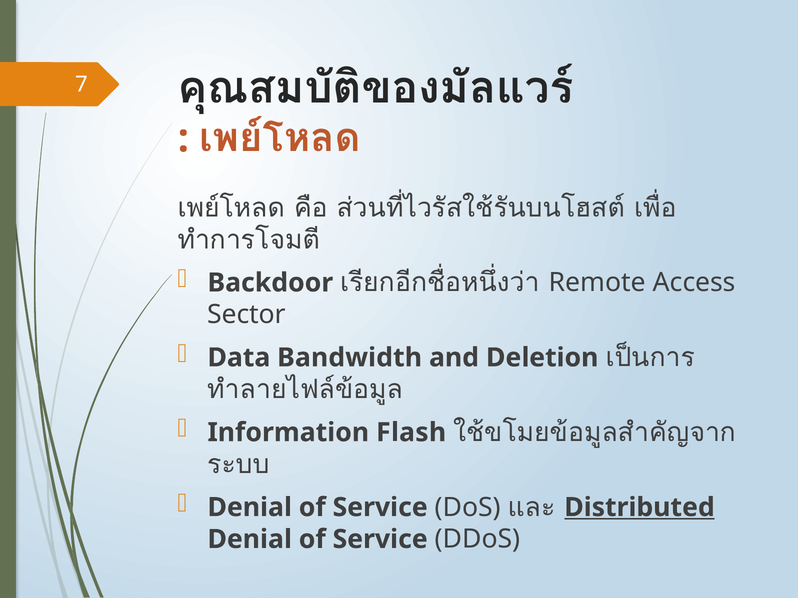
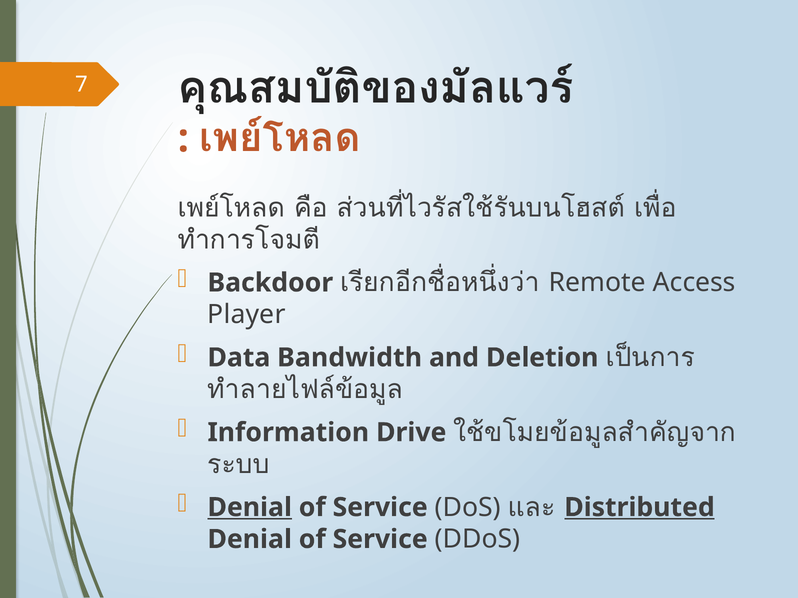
Sector: Sector -> Player
Flash: Flash -> Drive
Denial at (250, 508) underline: none -> present
